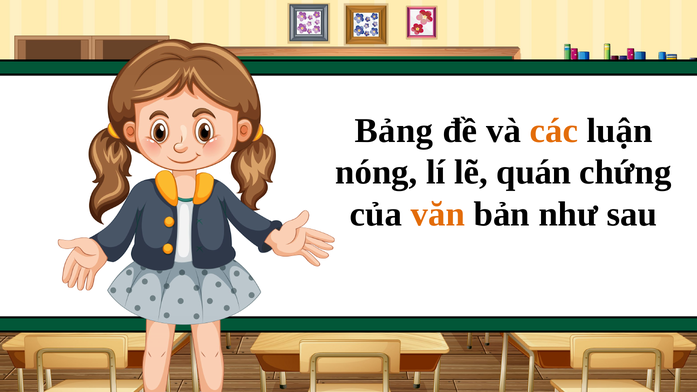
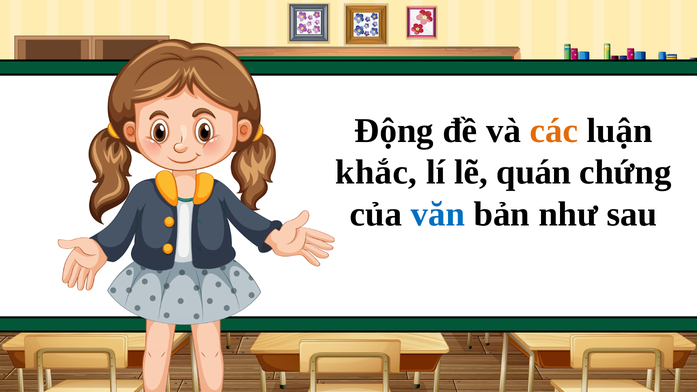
Bảng: Bảng -> Động
nóng: nóng -> khắc
văn colour: orange -> blue
